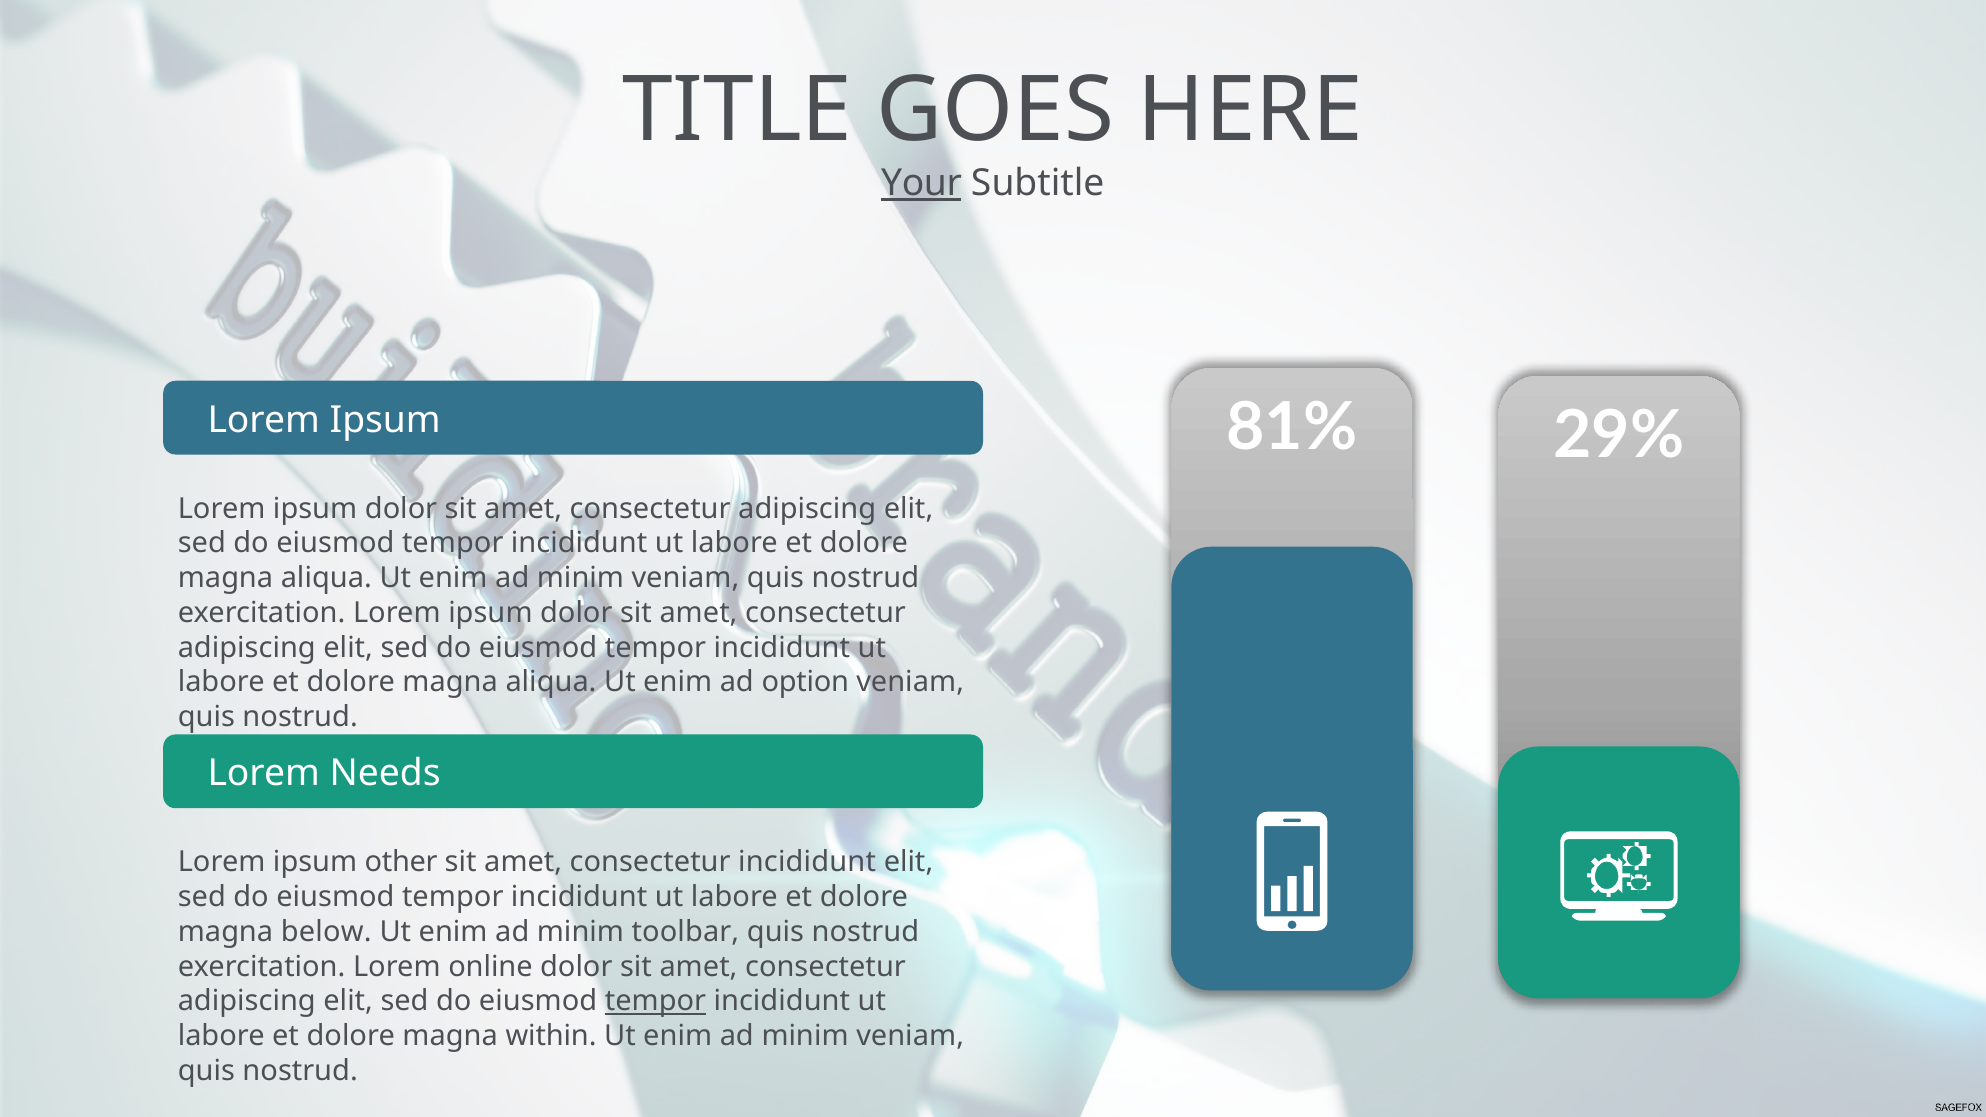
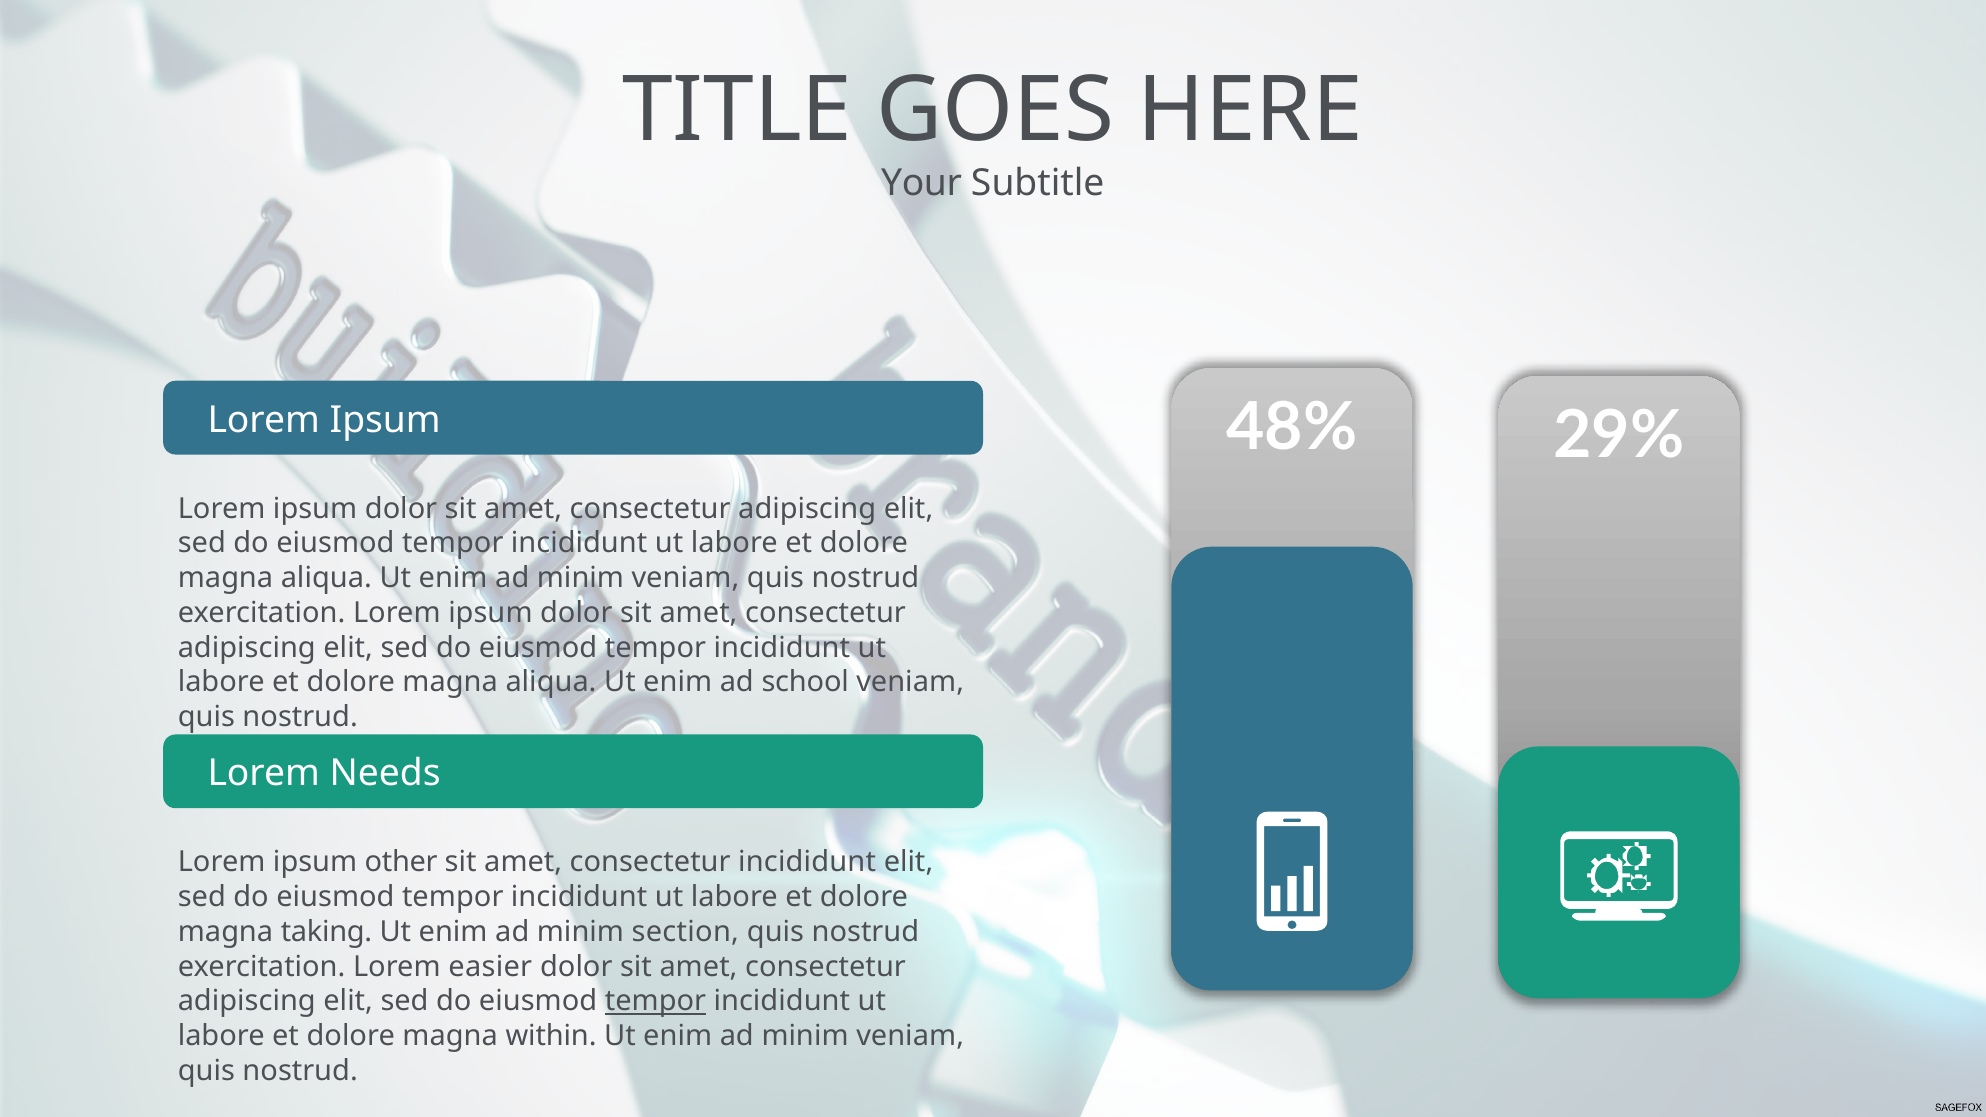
Your underline: present -> none
81%: 81% -> 48%
option: option -> school
below: below -> taking
toolbar: toolbar -> section
online: online -> easier
